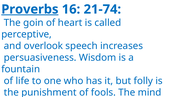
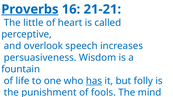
21-74: 21-74 -> 21-21
goin: goin -> little
has underline: none -> present
